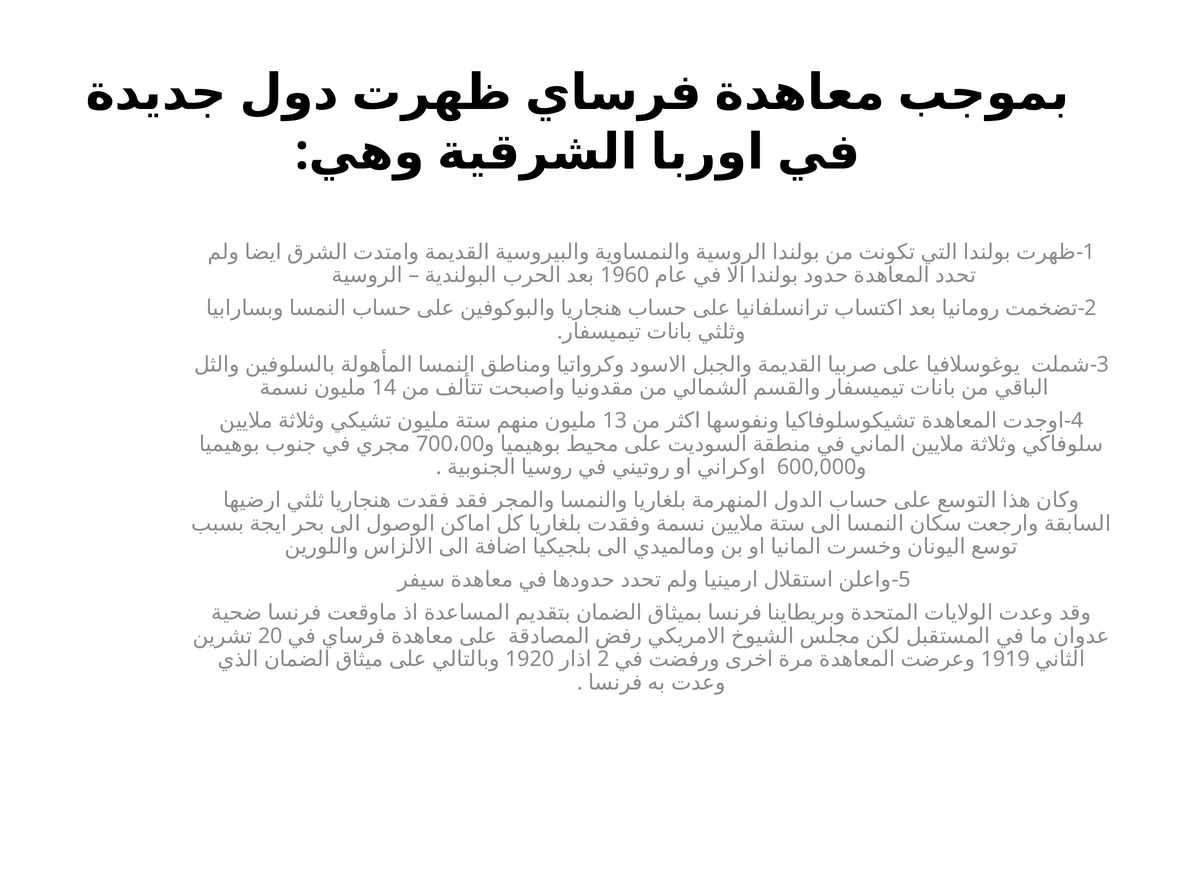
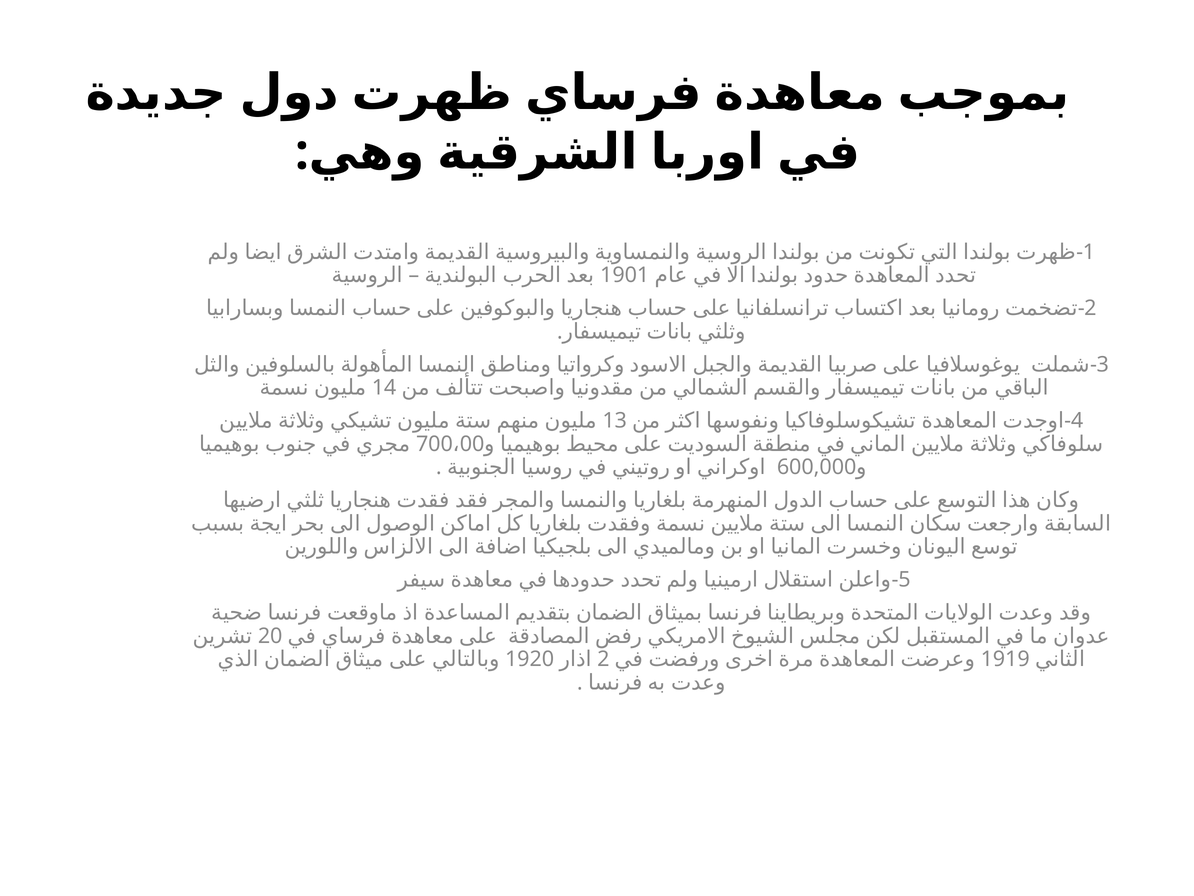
1960: 1960 -> 1901
